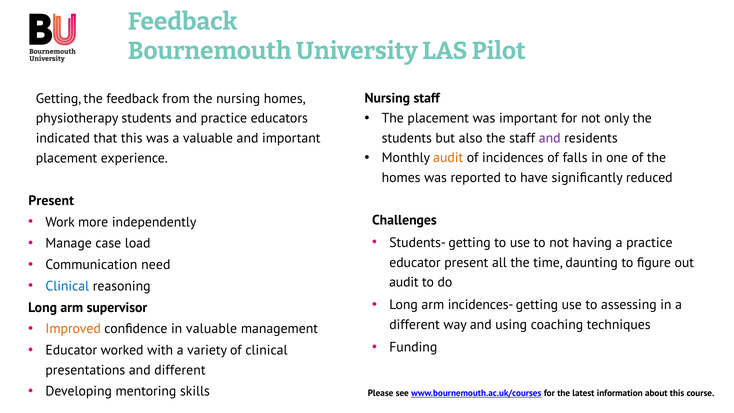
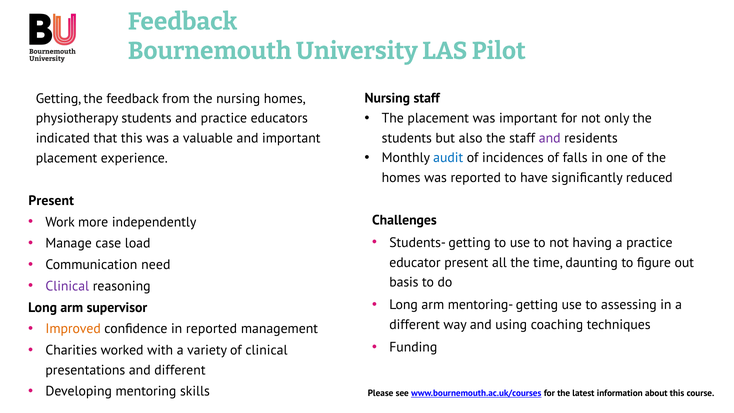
audit at (448, 158) colour: orange -> blue
audit at (404, 282): audit -> basis
Clinical at (67, 286) colour: blue -> purple
incidences-: incidences- -> mentoring-
in valuable: valuable -> reported
Educator at (71, 350): Educator -> Charities
